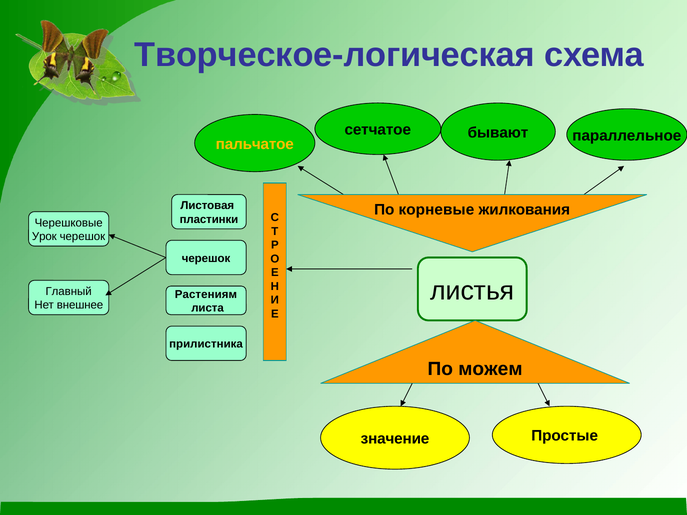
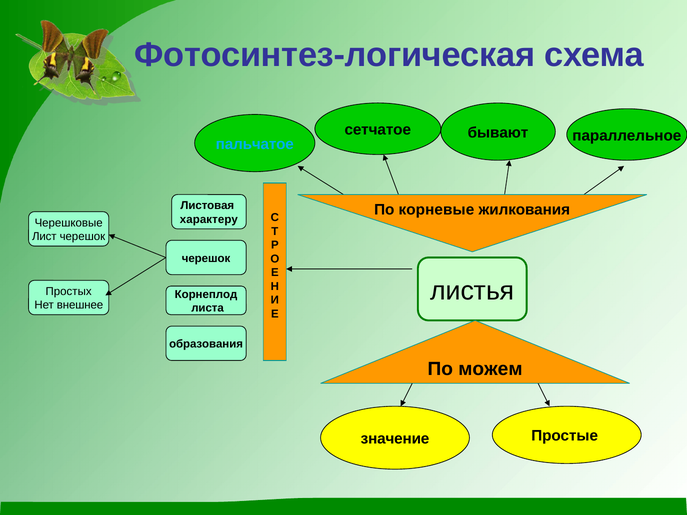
Творческое-логическая: Творческое-логическая -> Фотосинтез-логическая
пальчатое colour: yellow -> light blue
пластинки: пластинки -> характеру
Урок: Урок -> Лист
Главный: Главный -> Простых
Растениям: Растениям -> Корнеплод
прилистника: прилистника -> образования
